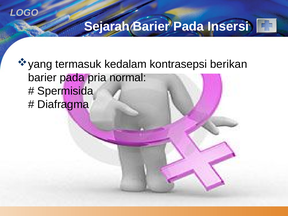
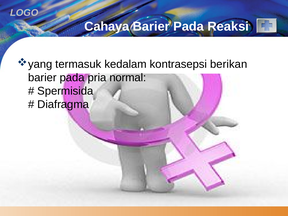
Sejarah: Sejarah -> Cahaya
Insersi: Insersi -> Reaksi
